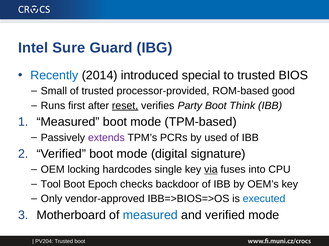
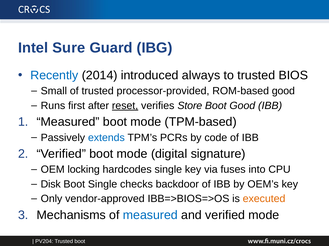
special: special -> always
Party: Party -> Store
Boot Think: Think -> Good
extends colour: purple -> blue
used: used -> code
via underline: present -> none
Tool: Tool -> Disk
Boot Epoch: Epoch -> Single
executed colour: blue -> orange
Motherboard: Motherboard -> Mechanisms
